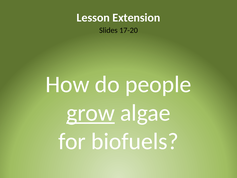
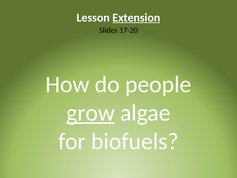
Extension underline: none -> present
